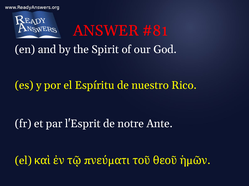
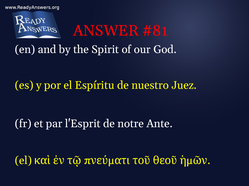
Rico: Rico -> Juez
